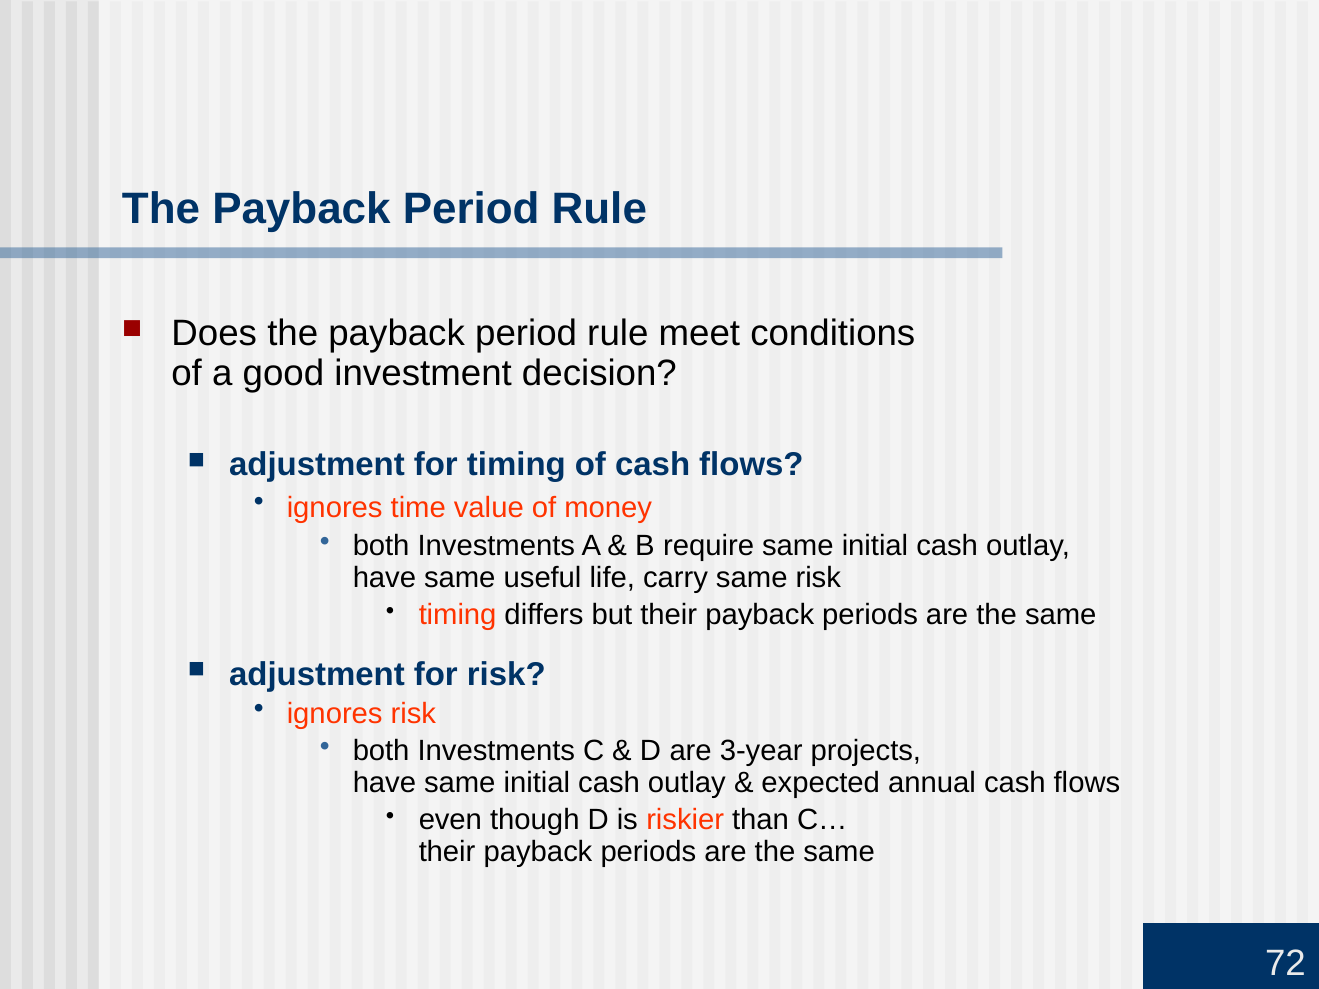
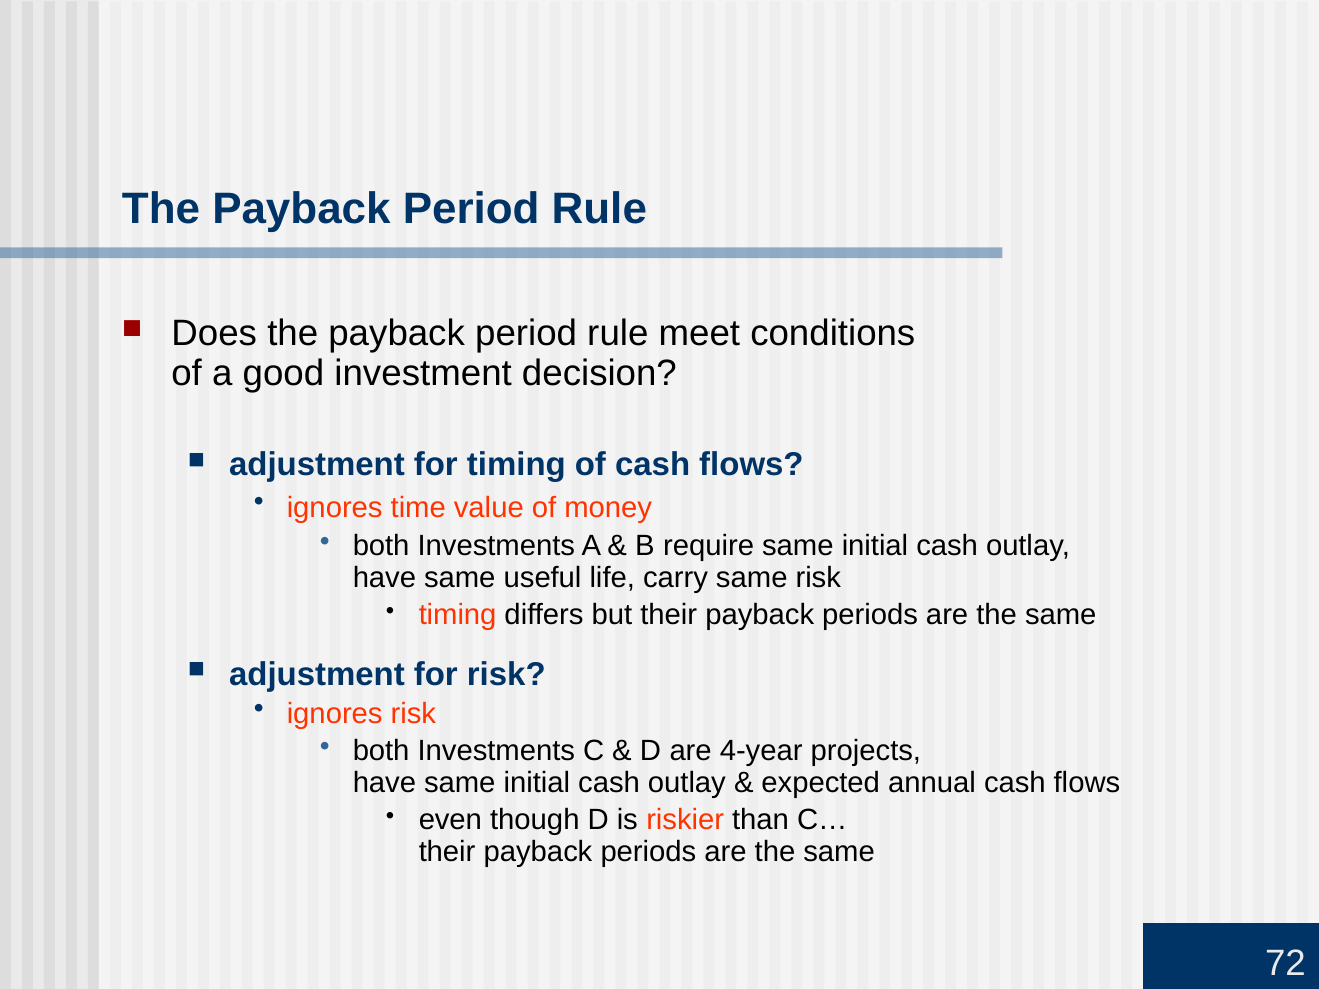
3-year: 3-year -> 4-year
